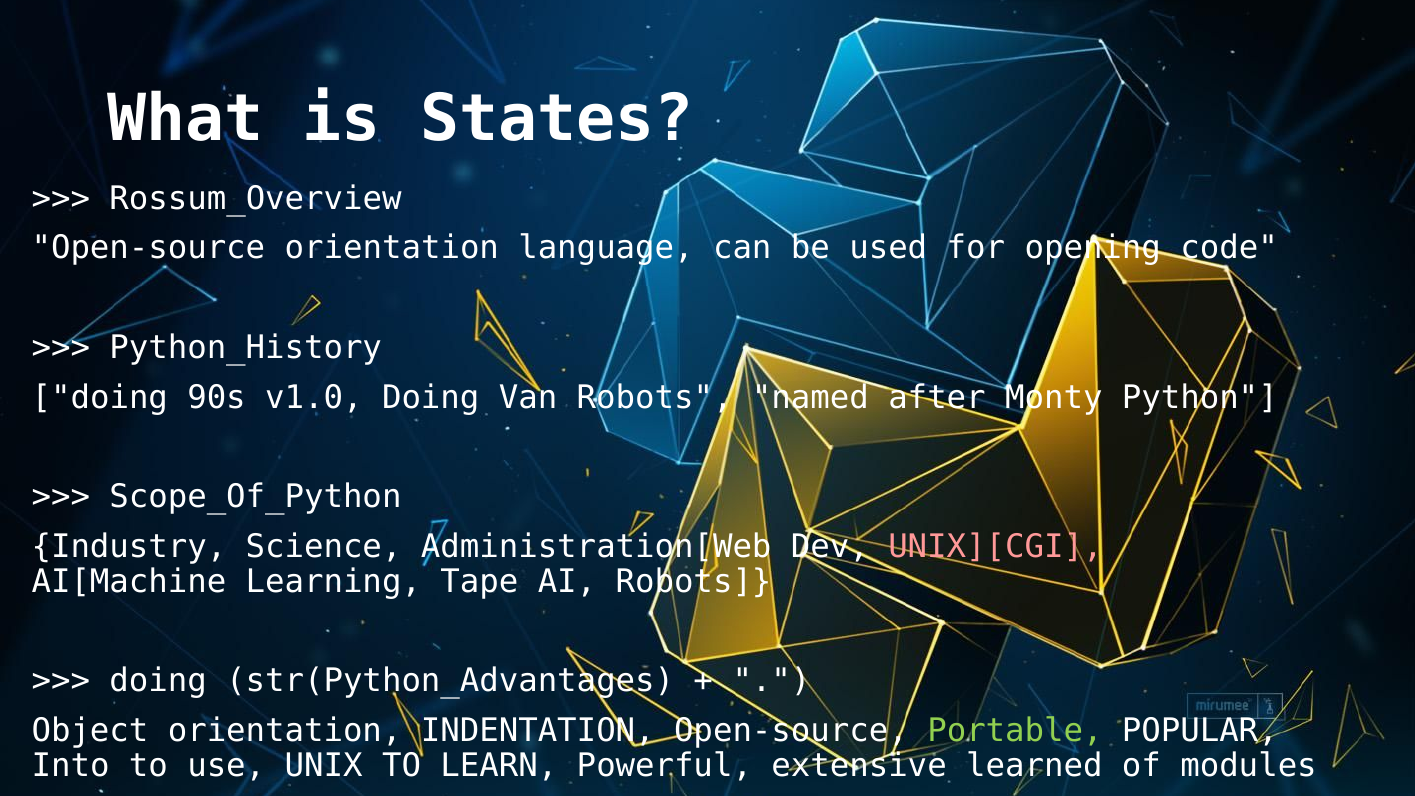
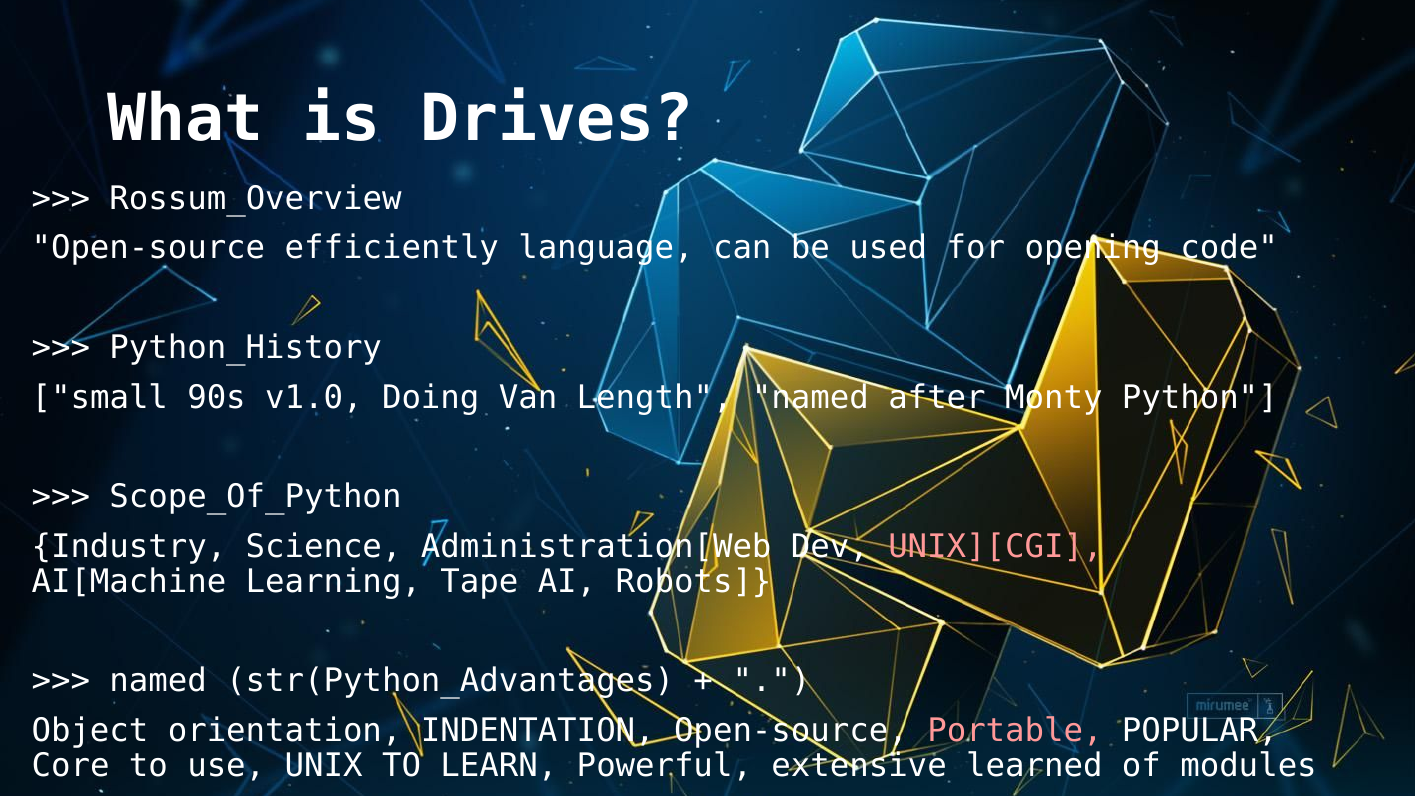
States: States -> Drives
Open-source orientation: orientation -> efficiently
doing at (100, 397): doing -> small
Van Robots: Robots -> Length
doing at (158, 681): doing -> named
Portable colour: light green -> pink
Into: Into -> Core
